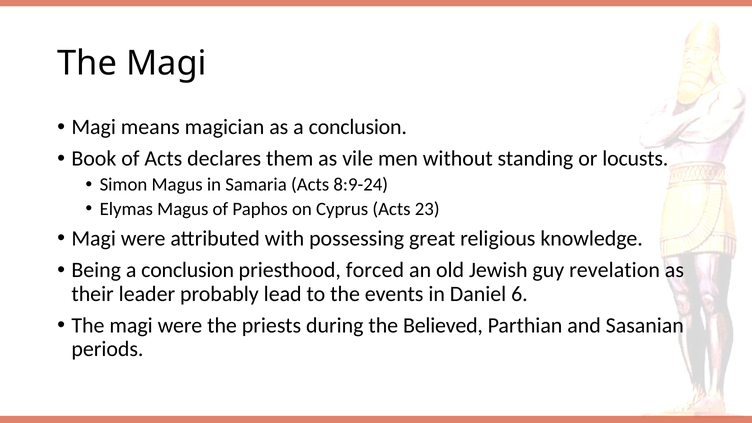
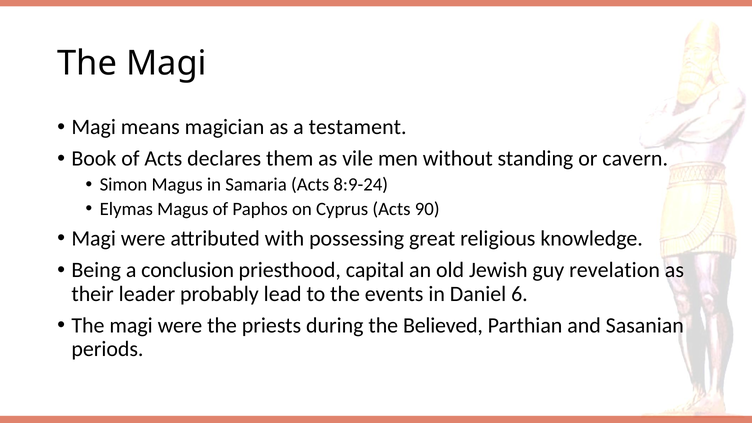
as a conclusion: conclusion -> testament
locusts: locusts -> cavern
23: 23 -> 90
forced: forced -> capital
